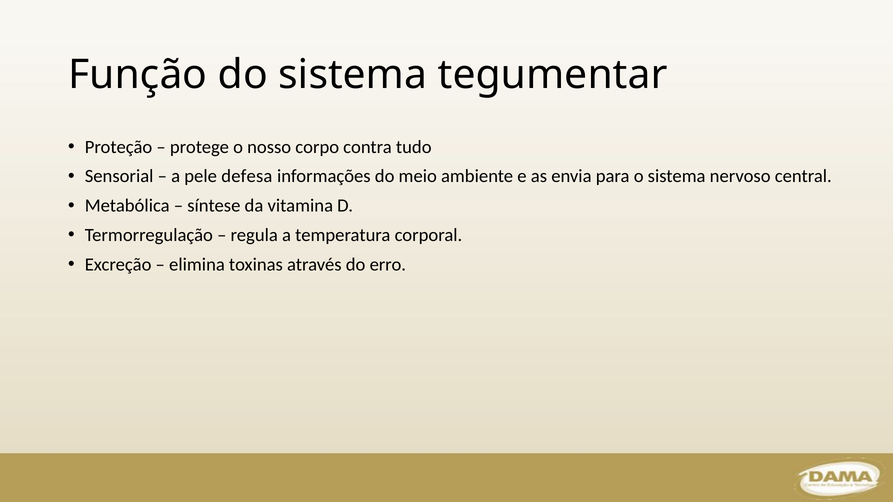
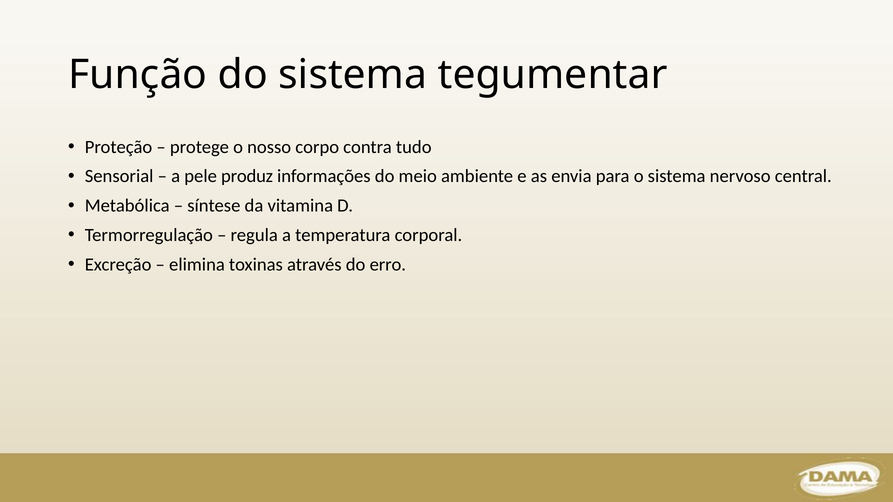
defesa: defesa -> produz
